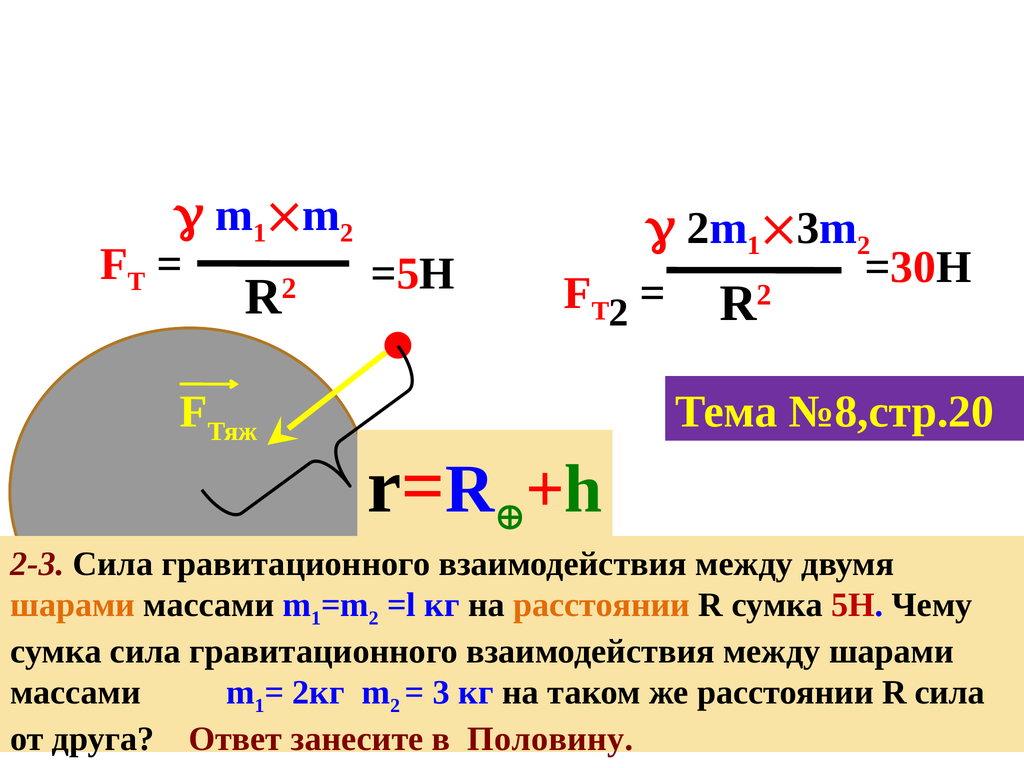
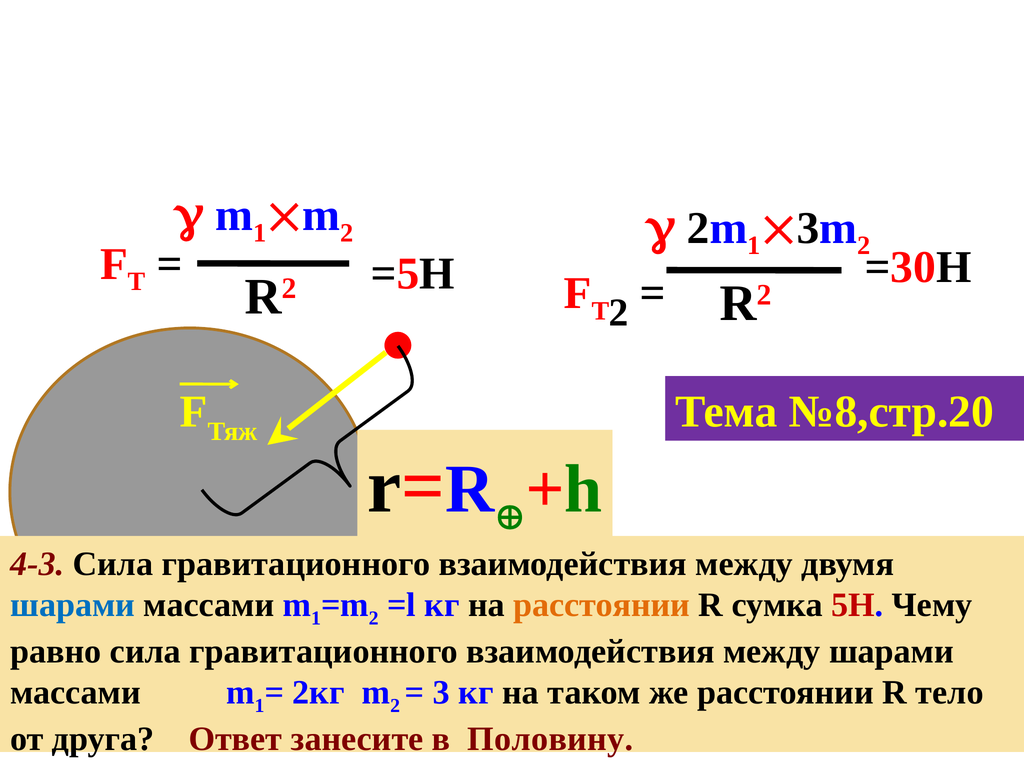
2-3: 2-3 -> 4-3
шарами at (73, 605) colour: orange -> blue
сумка at (56, 652): сумка -> равно
R сила: сила -> тело
